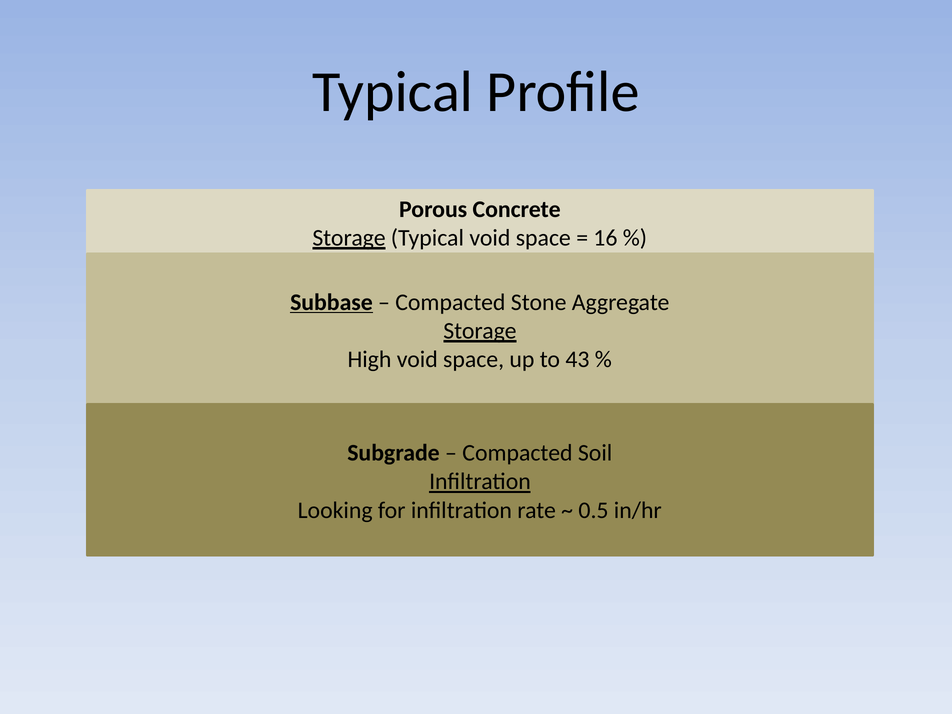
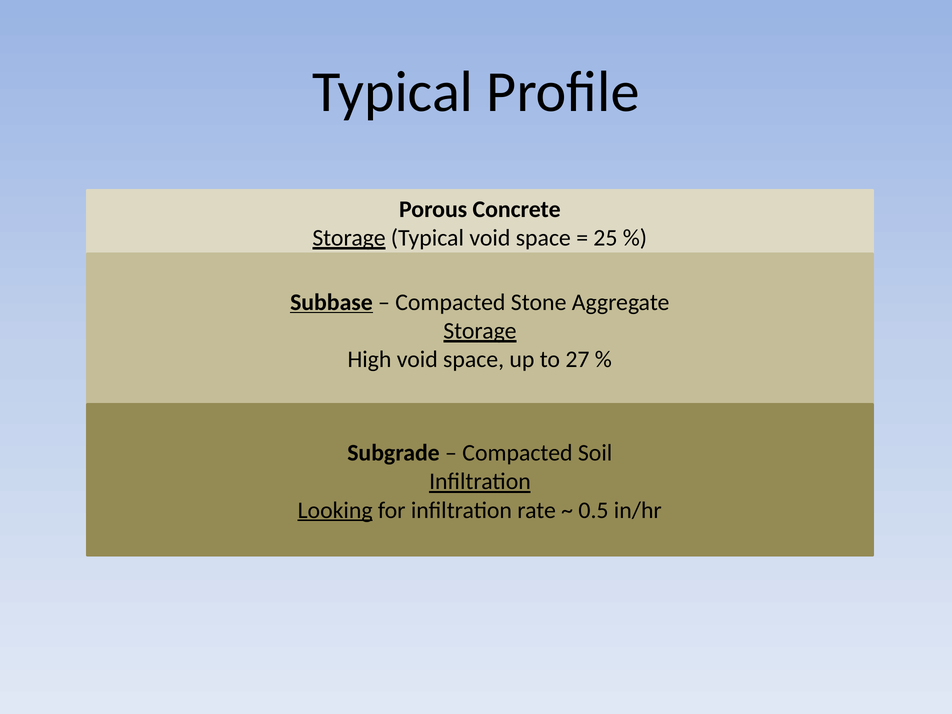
16: 16 -> 25
43: 43 -> 27
Looking underline: none -> present
